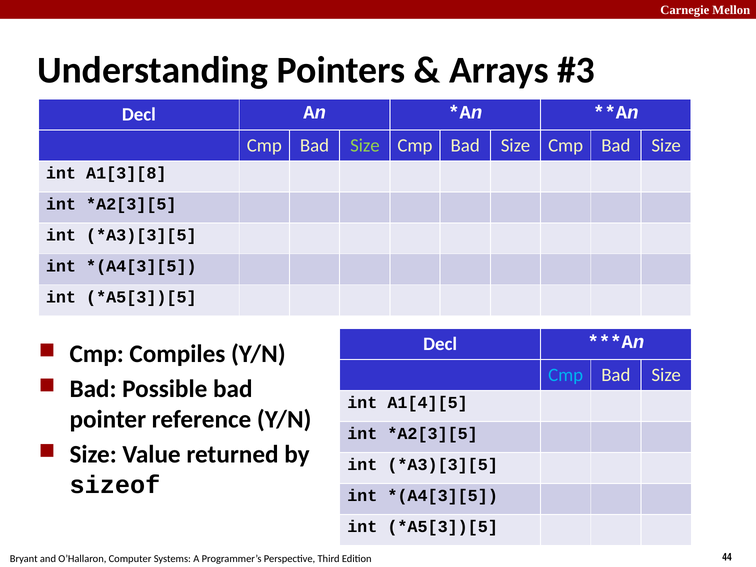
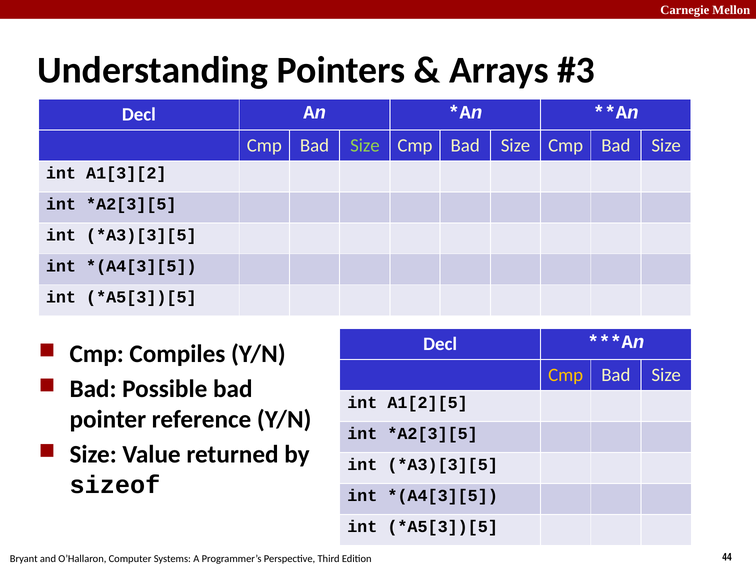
A1[3][8: A1[3][8 -> A1[3][2
Cmp at (566, 375) colour: light blue -> yellow
A1[4][5: A1[4][5 -> A1[2][5
